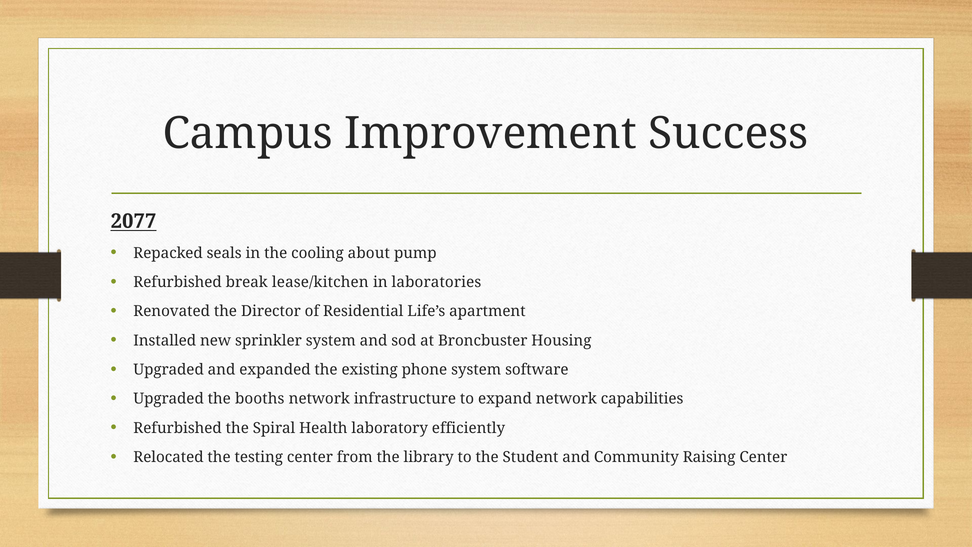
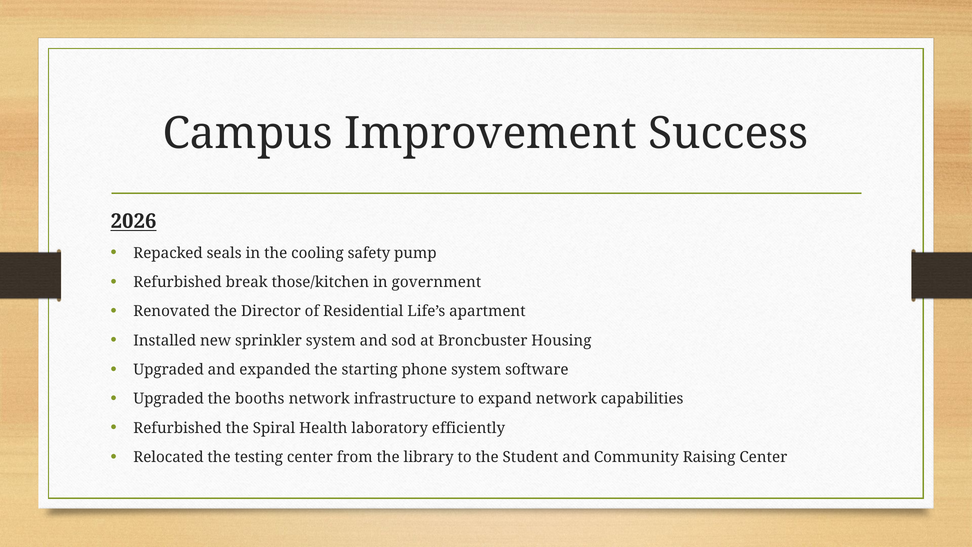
2077: 2077 -> 2026
about: about -> safety
lease/kitchen: lease/kitchen -> those/kitchen
laboratories: laboratories -> government
existing: existing -> starting
